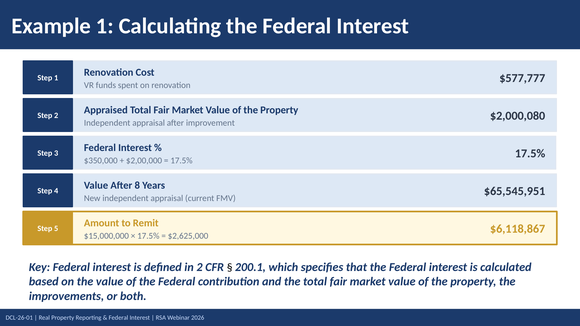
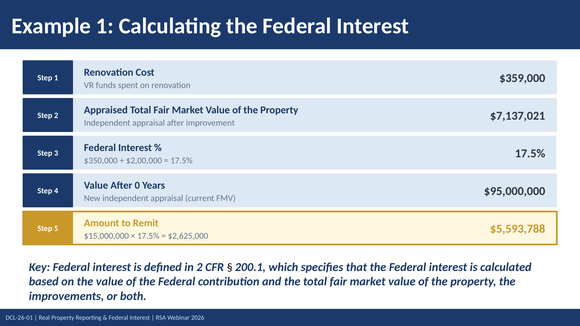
$577,777: $577,777 -> $359,000
$2,000,080: $2,000,080 -> $7,137,021
8: 8 -> 0
$65,545,951: $65,545,951 -> $95,000,000
$6,118,867: $6,118,867 -> $5,593,788
